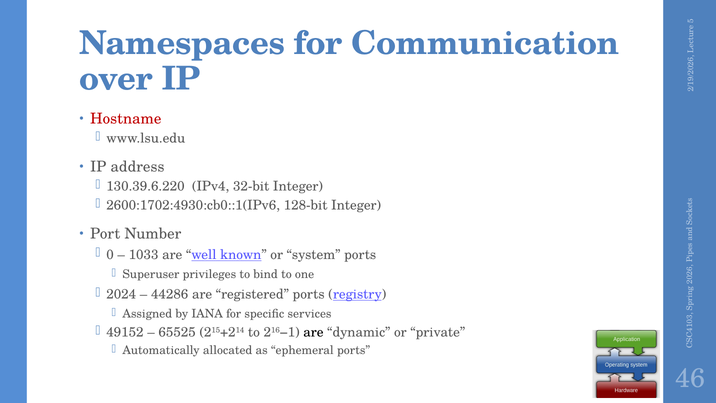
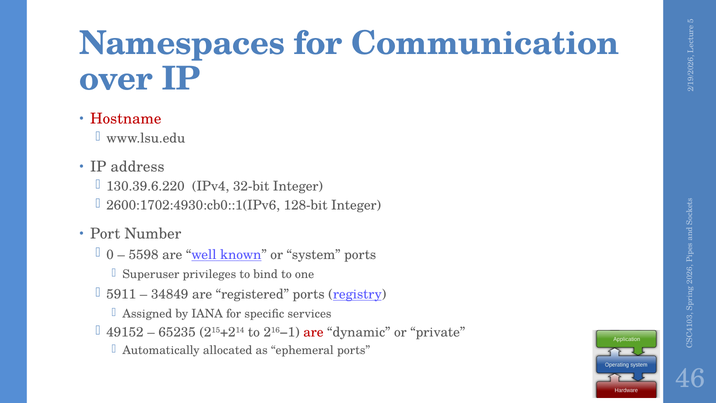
1033: 1033 -> 5598
2024: 2024 -> 5911
44286: 44286 -> 34849
65525: 65525 -> 65235
are at (313, 332) colour: black -> red
